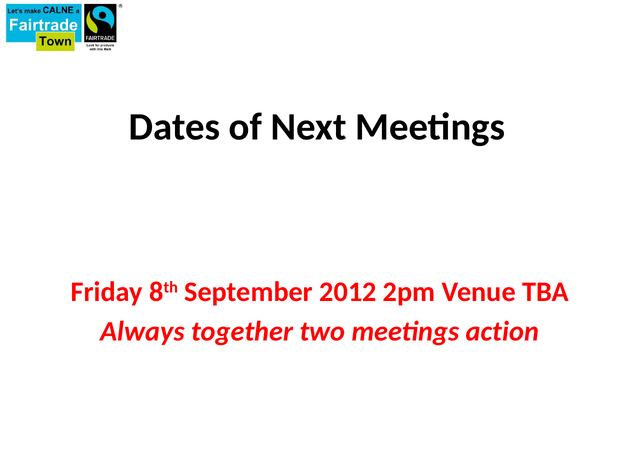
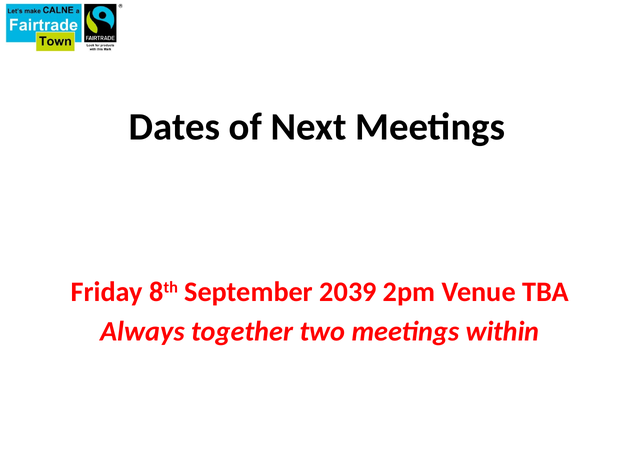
2012: 2012 -> 2039
action: action -> within
